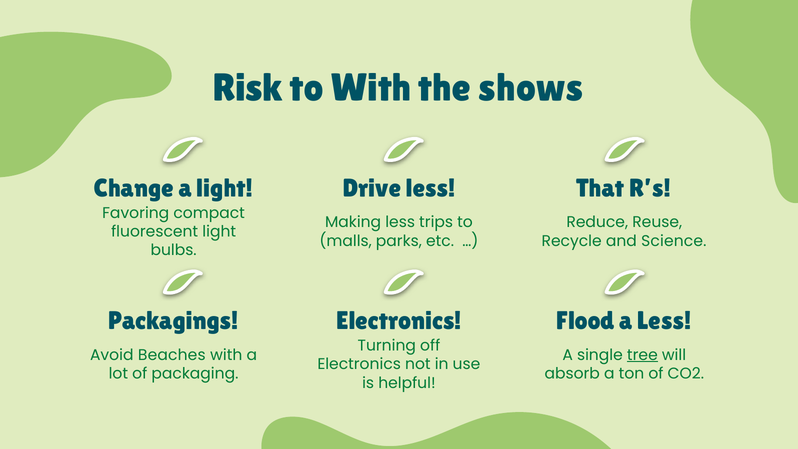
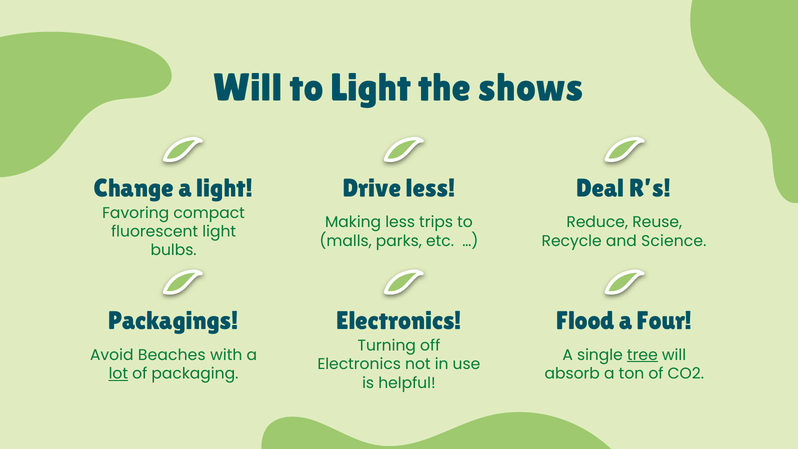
Risk at (248, 88): Risk -> Will
to With: With -> Light
That: That -> Deal
a Less: Less -> Four
lot underline: none -> present
